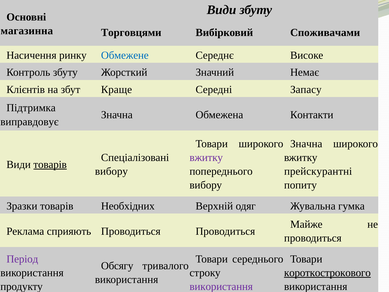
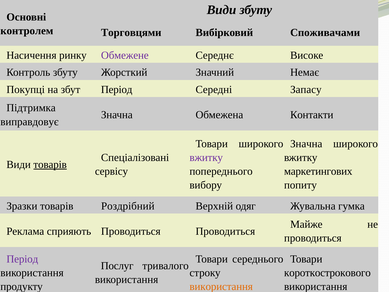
магазинна: магазинна -> контролем
Обмежене colour: blue -> purple
Клієнтів: Клієнтів -> Покупці
збут Краще: Краще -> Період
вибору at (111, 171): вибору -> сервісу
прейскурантні: прейскурантні -> маркетингових
Необхідних: Необхідних -> Роздрібний
Обсягу: Обсягу -> Послуг
короткострокового underline: present -> none
використання at (221, 286) colour: purple -> orange
